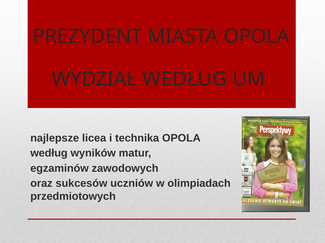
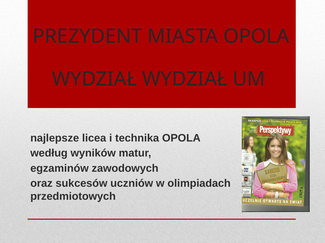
WYDZIAŁ WEDŁUG: WEDŁUG -> WYDZIAŁ
